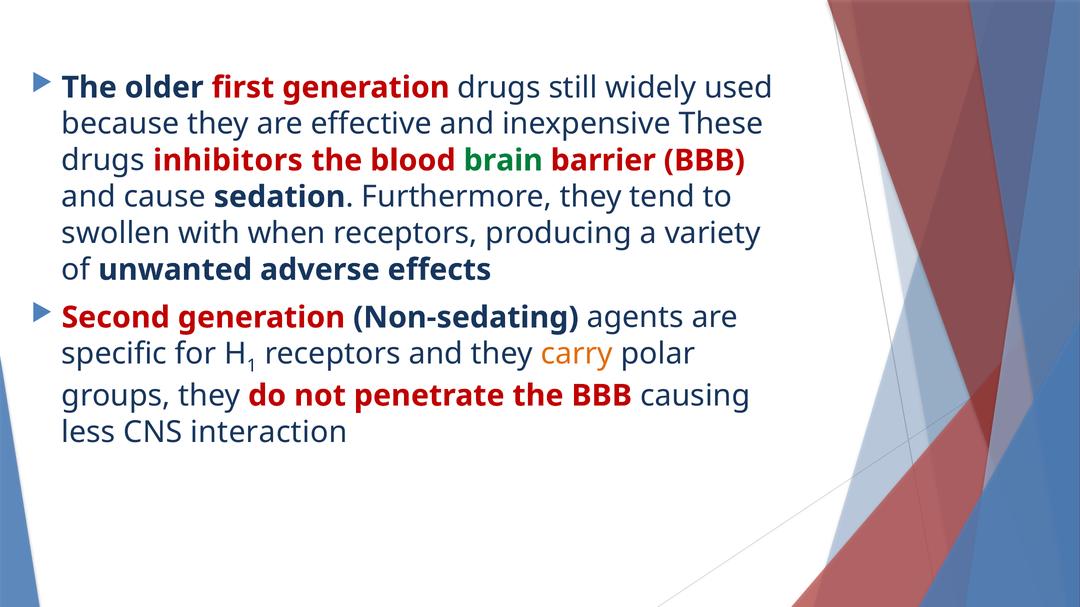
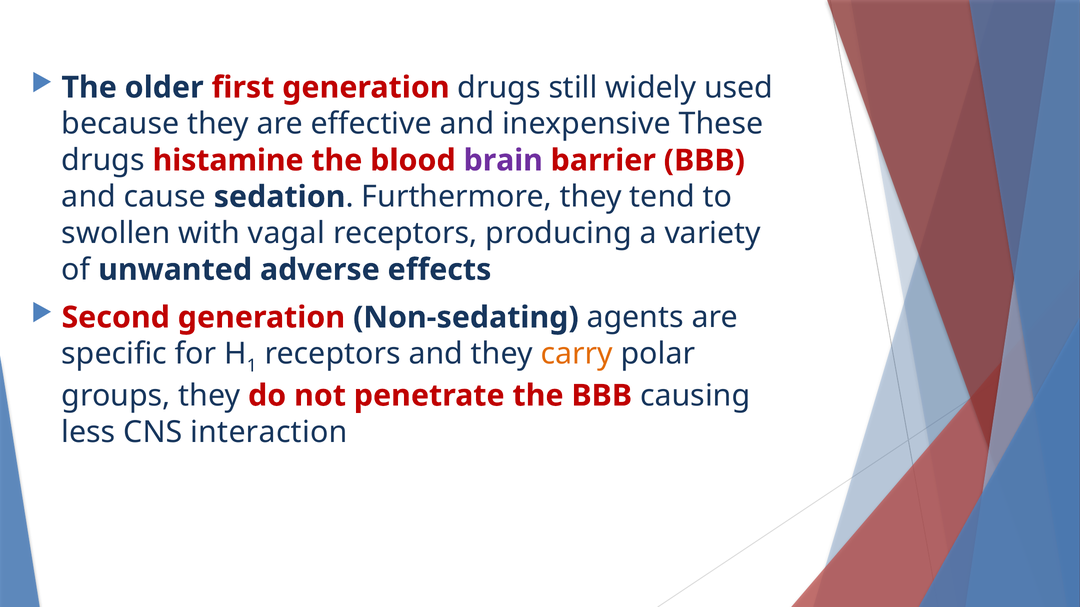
inhibitors: inhibitors -> histamine
brain colour: green -> purple
when: when -> vagal
